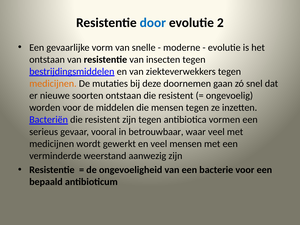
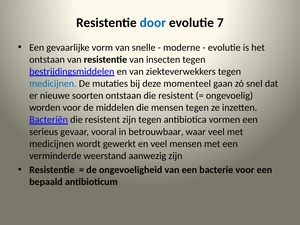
2: 2 -> 7
medicijnen at (53, 84) colour: orange -> blue
doornemen: doornemen -> momenteel
